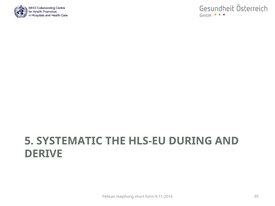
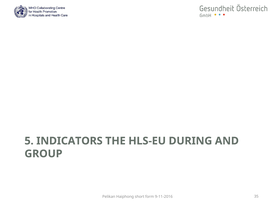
SYSTEMATIC: SYSTEMATIC -> INDICATORS
DERIVE: DERIVE -> GROUP
